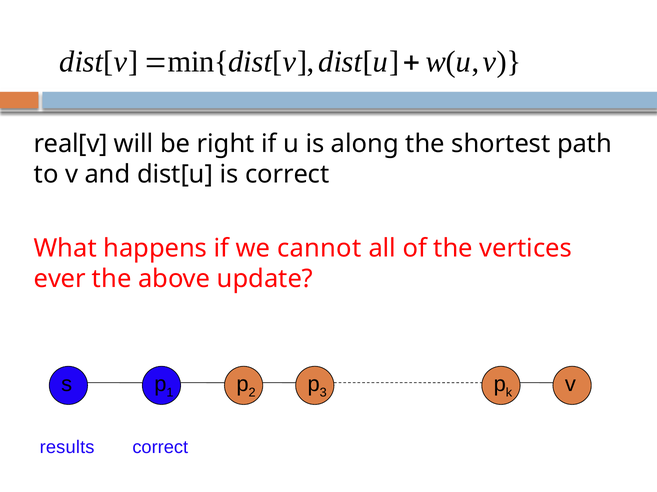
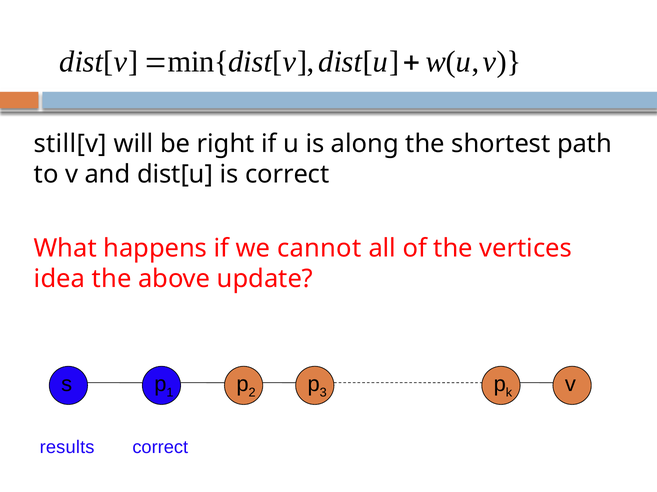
real[v: real[v -> still[v
ever: ever -> idea
